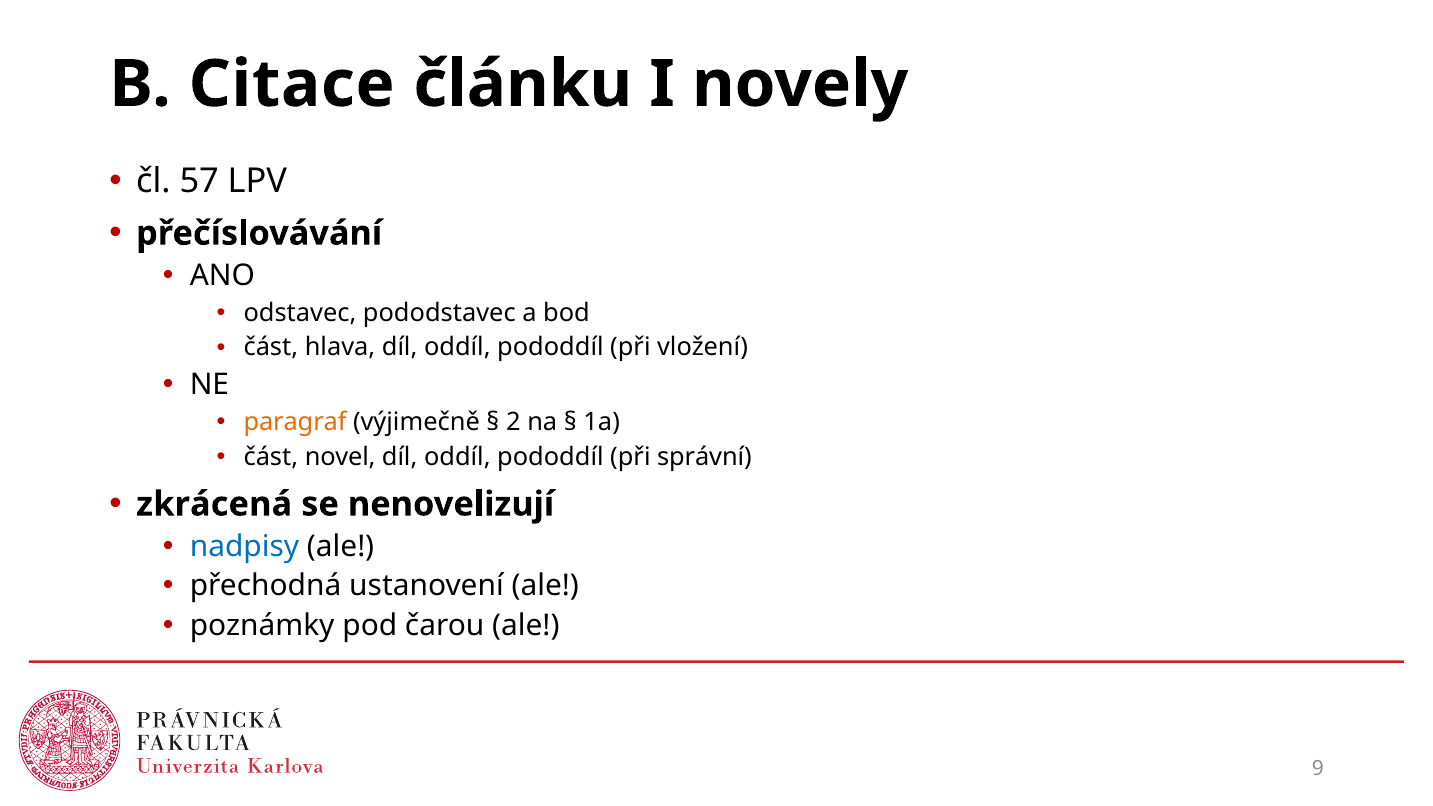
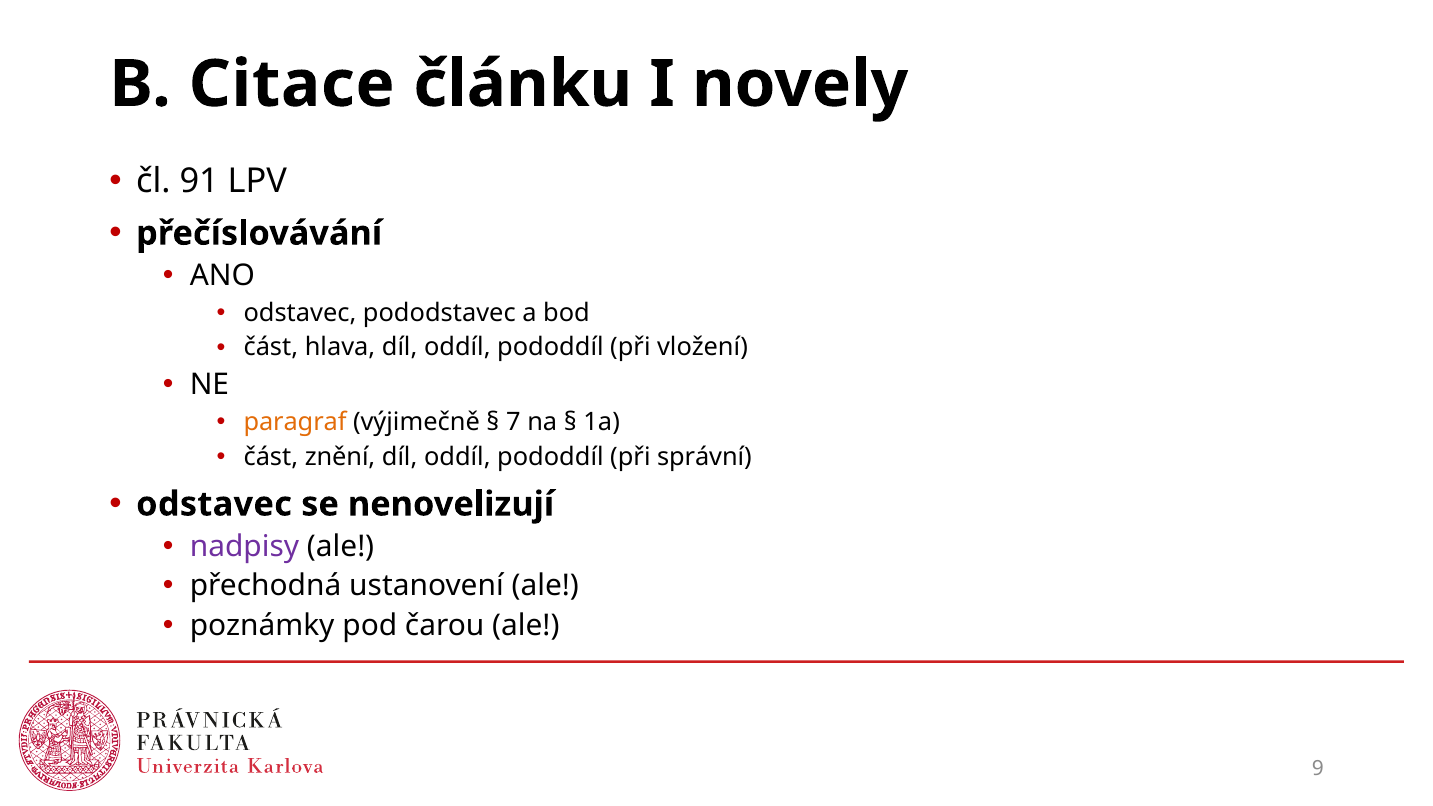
57: 57 -> 91
2: 2 -> 7
novel: novel -> znění
zkrácená at (214, 504): zkrácená -> odstavec
nadpisy colour: blue -> purple
